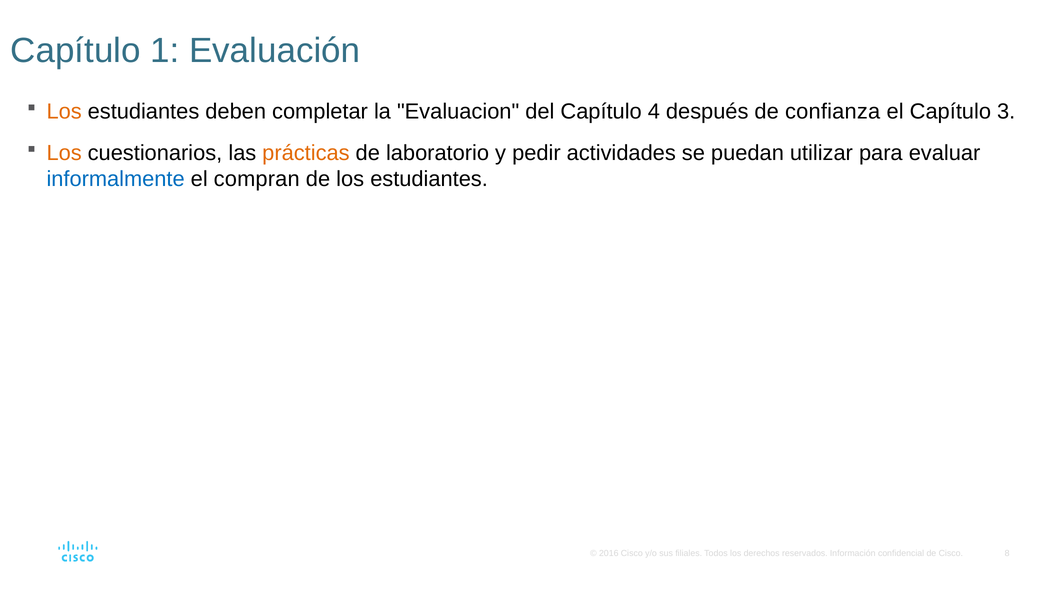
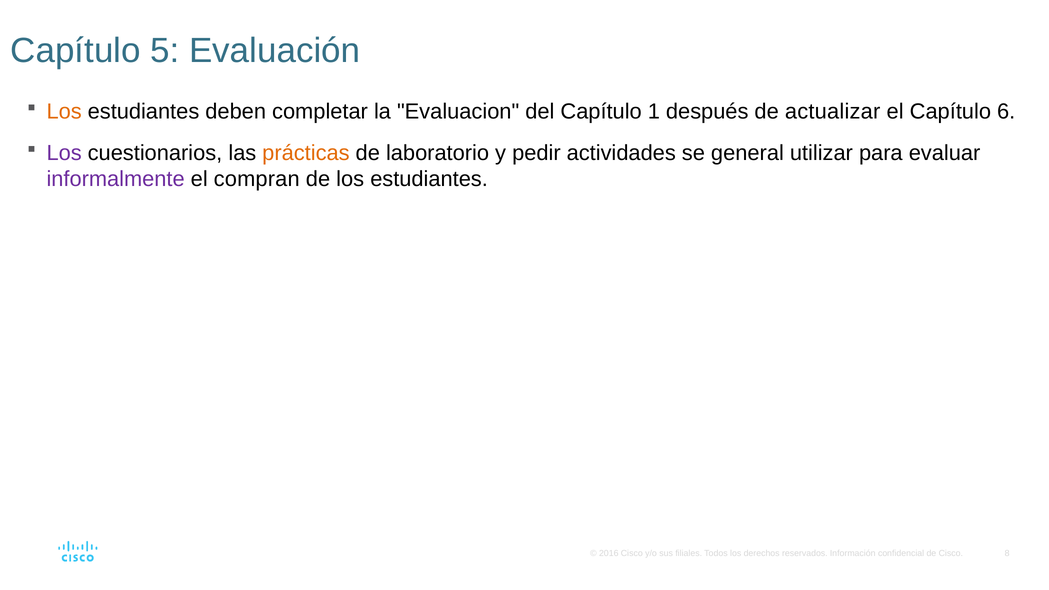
1: 1 -> 5
4: 4 -> 1
confianza: confianza -> actualizar
3: 3 -> 6
Los at (64, 153) colour: orange -> purple
puedan: puedan -> general
informalmente colour: blue -> purple
